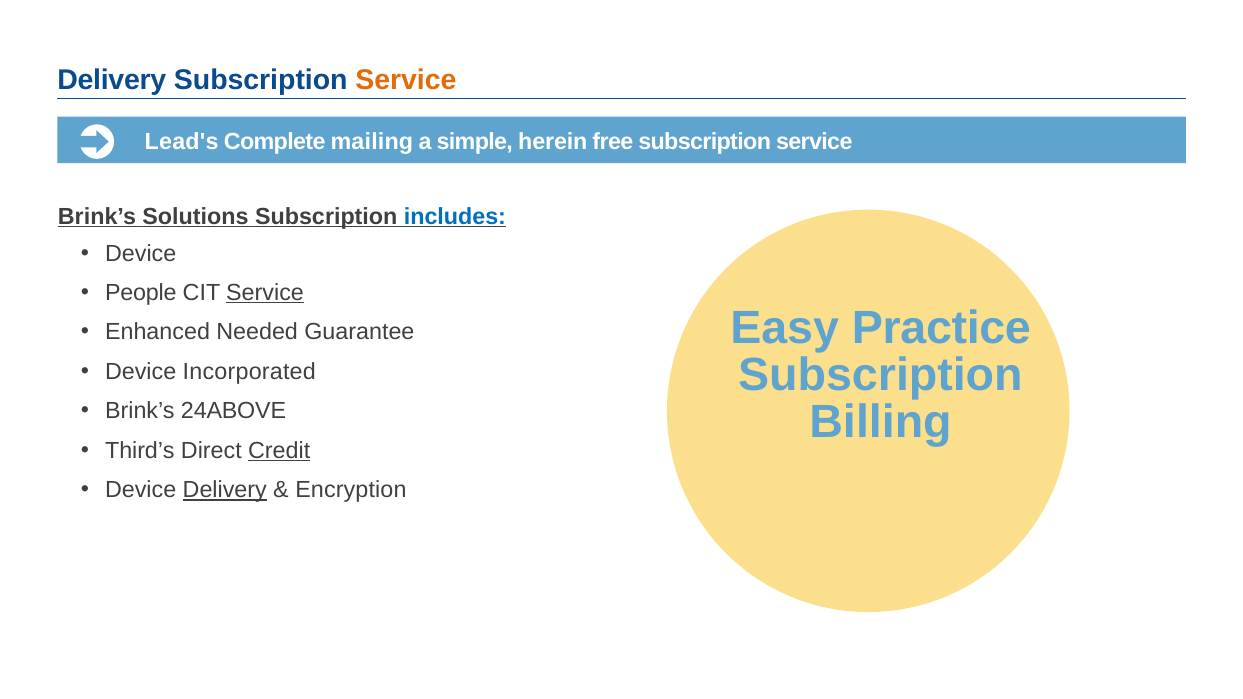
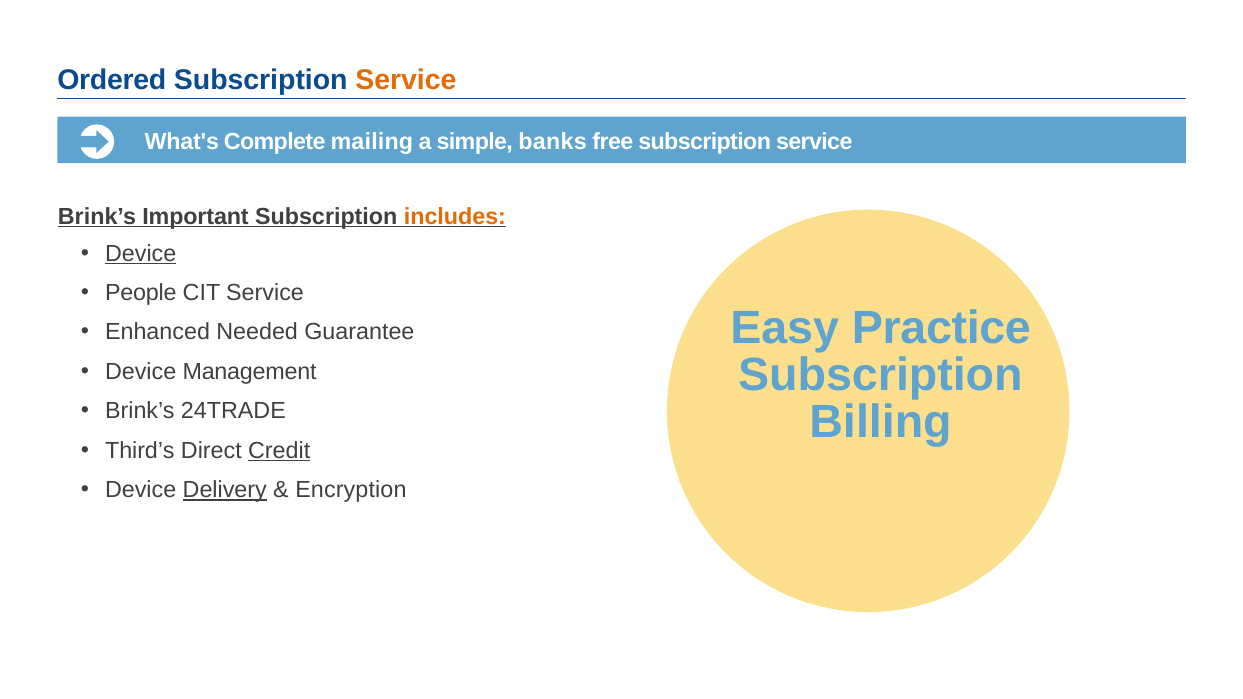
Delivery at (112, 80): Delivery -> Ordered
Lead's: Lead's -> What's
herein: herein -> banks
Solutions: Solutions -> Important
includes colour: blue -> orange
Device at (141, 253) underline: none -> present
Service at (265, 293) underline: present -> none
Incorporated: Incorporated -> Management
24ABOVE: 24ABOVE -> 24TRADE
